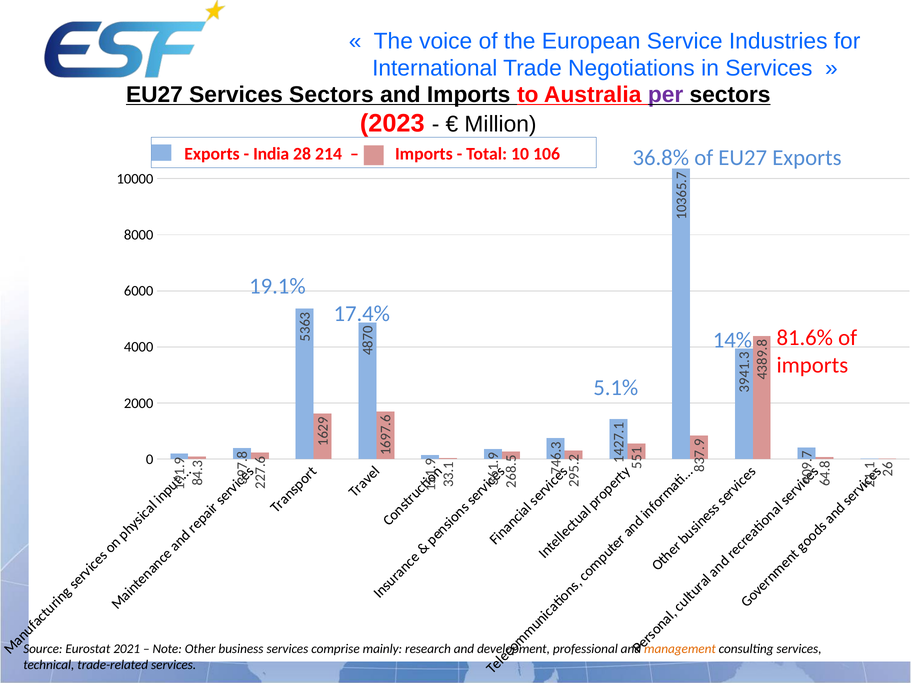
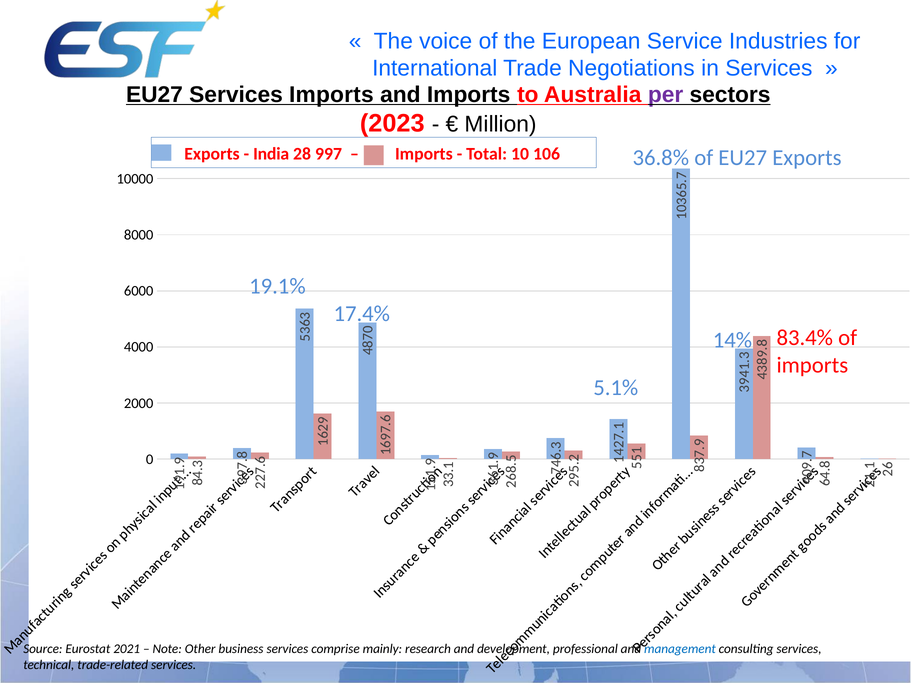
Services Sectors: Sectors -> Imports
214: 214 -> 997
81.6%: 81.6% -> 83.4%
management colour: orange -> blue
